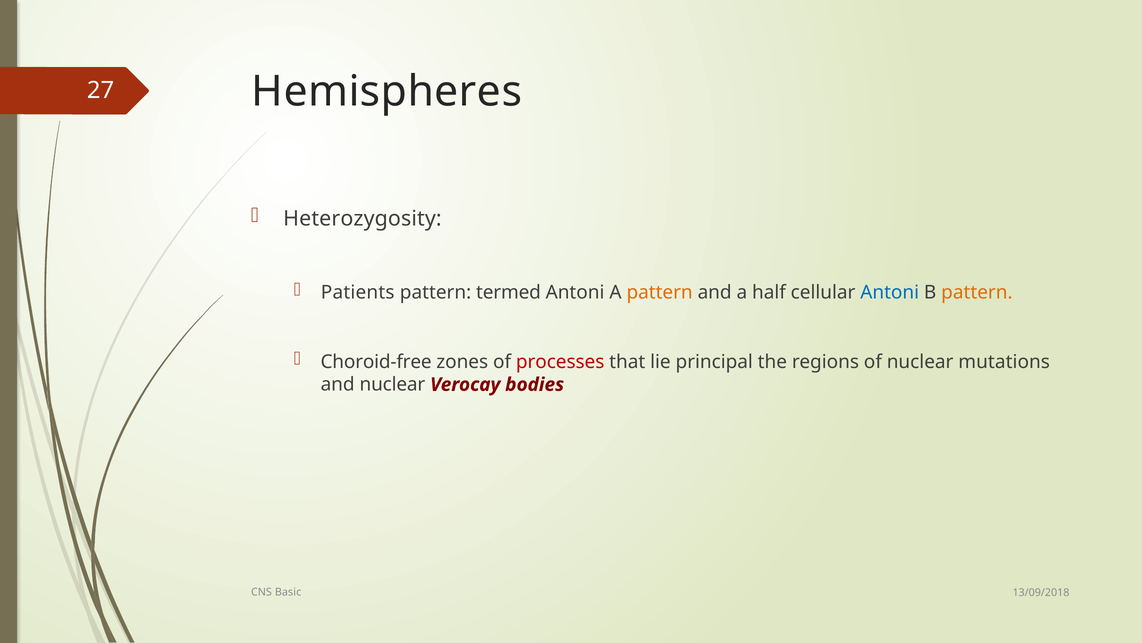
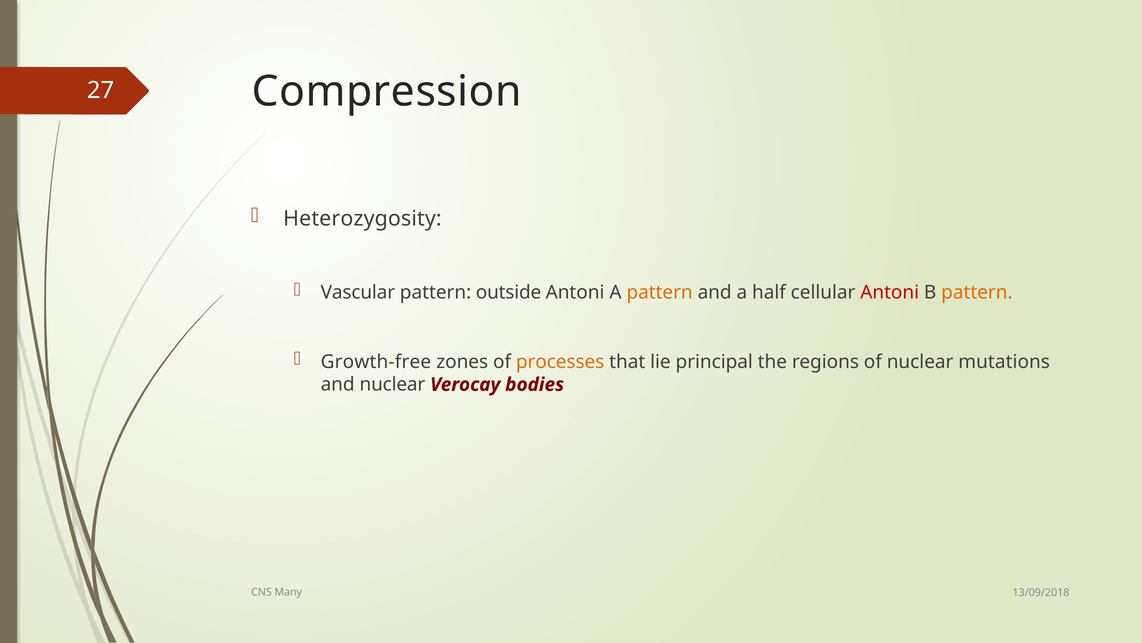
Hemispheres: Hemispheres -> Compression
Patients: Patients -> Vascular
termed: termed -> outside
Antoni at (890, 292) colour: blue -> red
Choroid-free: Choroid-free -> Growth-free
processes colour: red -> orange
Basic: Basic -> Many
